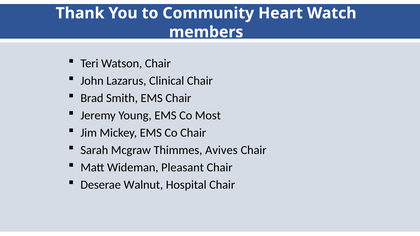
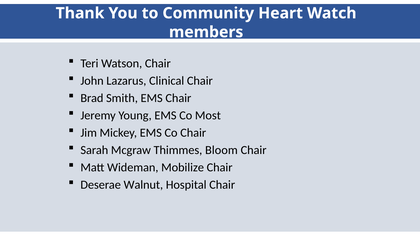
Avives: Avives -> Bloom
Pleasant: Pleasant -> Mobilize
